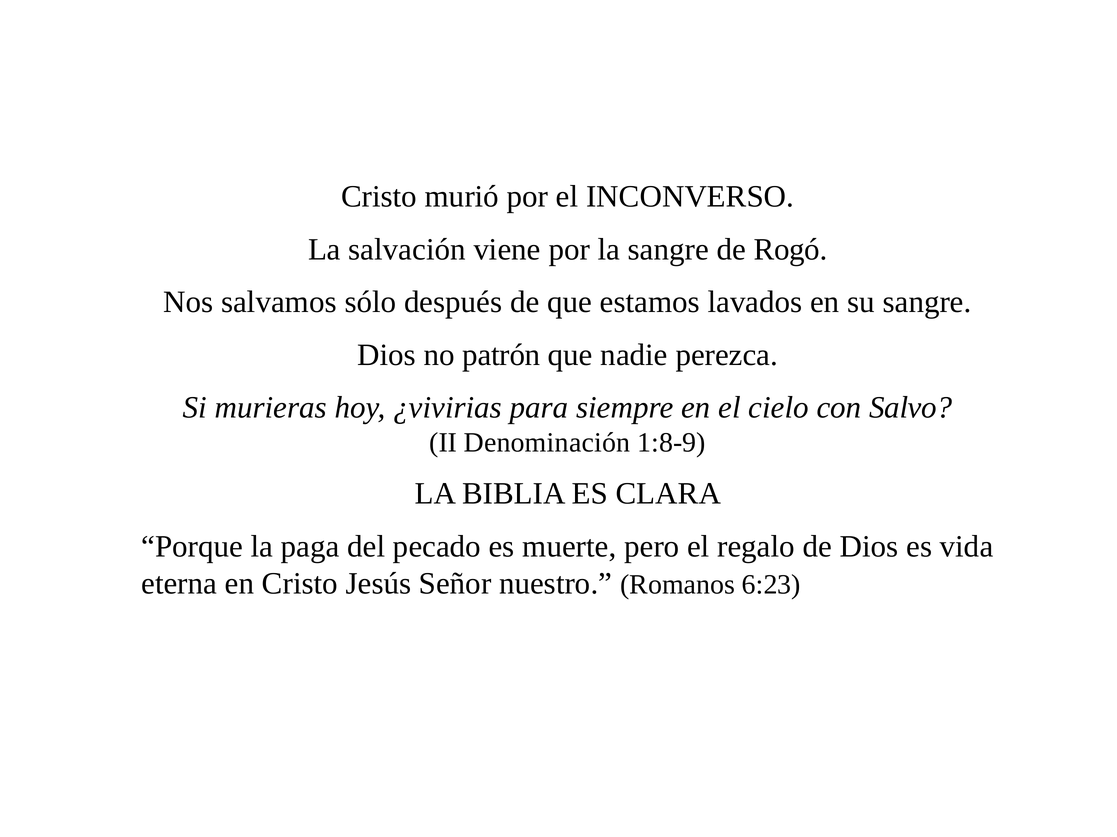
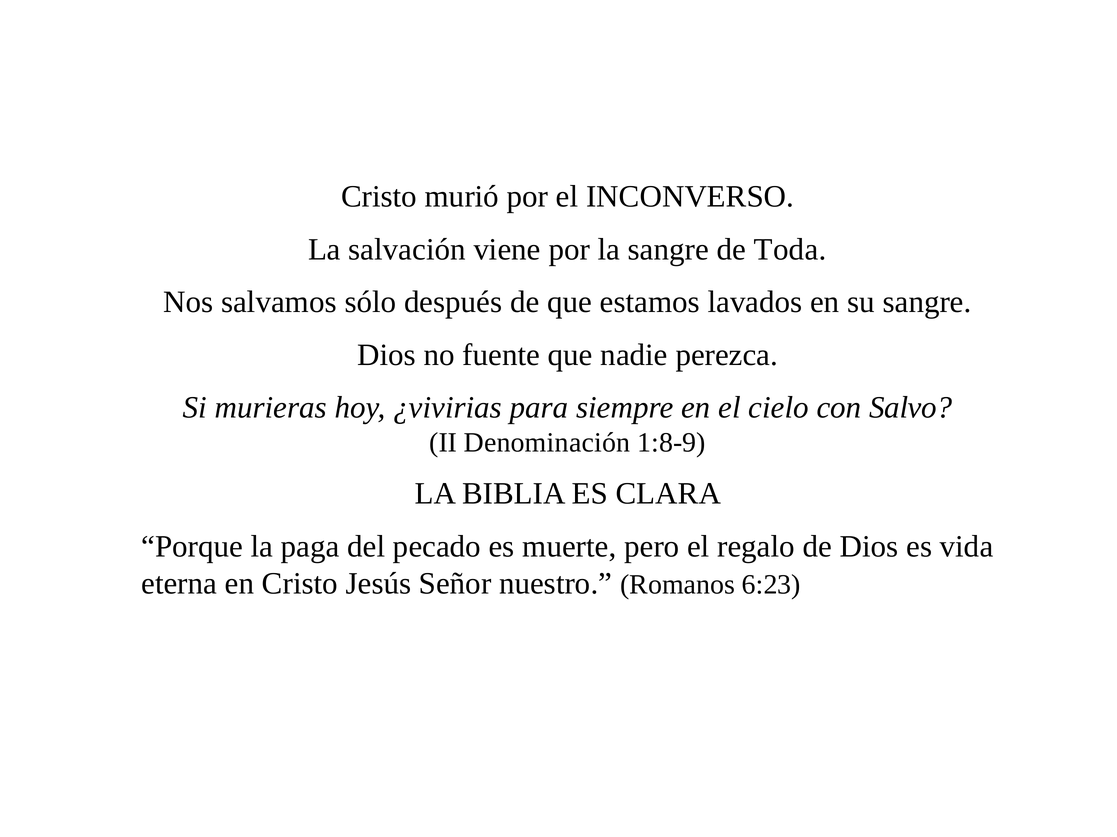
Rogó: Rogó -> Toda
patrón: patrón -> fuente
